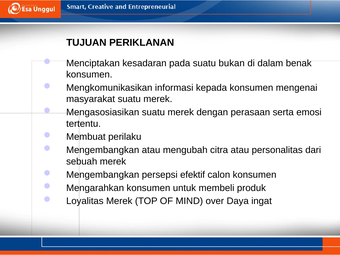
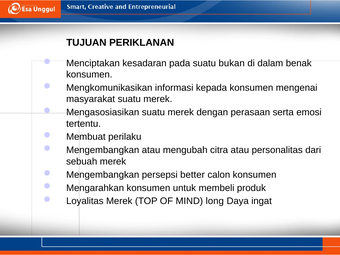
efektif: efektif -> better
over: over -> long
